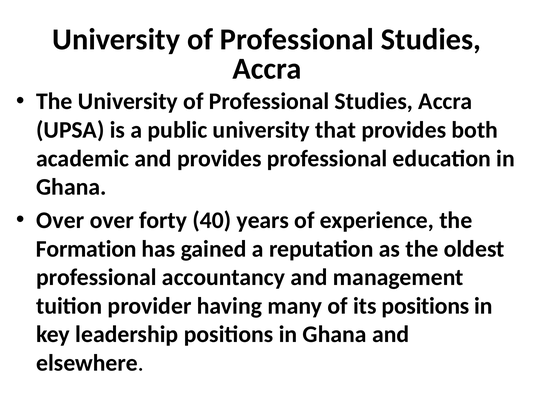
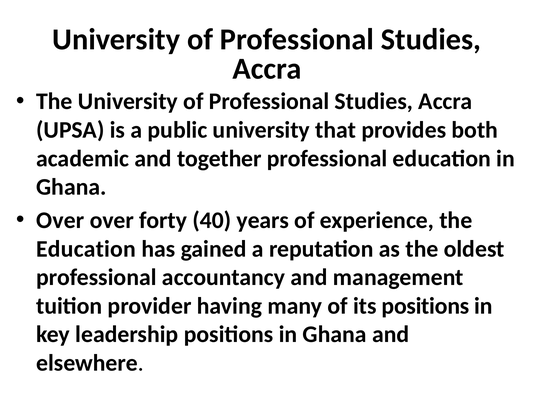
and provides: provides -> together
Formation at (86, 249): Formation -> Education
